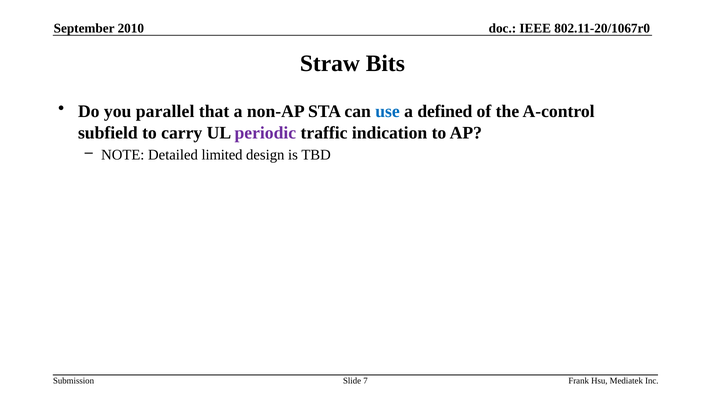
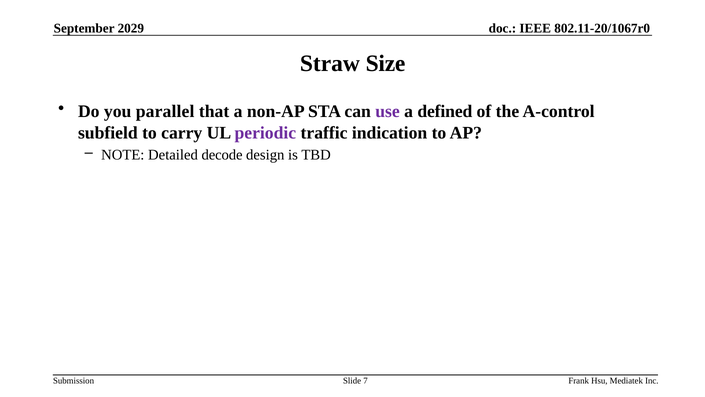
2010: 2010 -> 2029
Bits: Bits -> Size
use colour: blue -> purple
limited: limited -> decode
